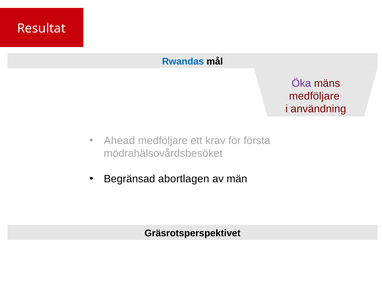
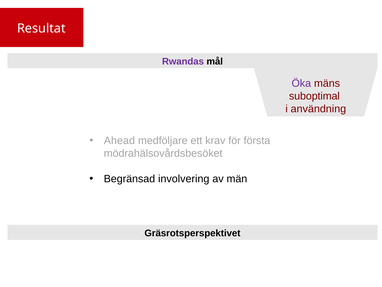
Rwandas colour: blue -> purple
medföljare at (314, 96): medföljare -> suboptimal
abortlagen: abortlagen -> involvering
